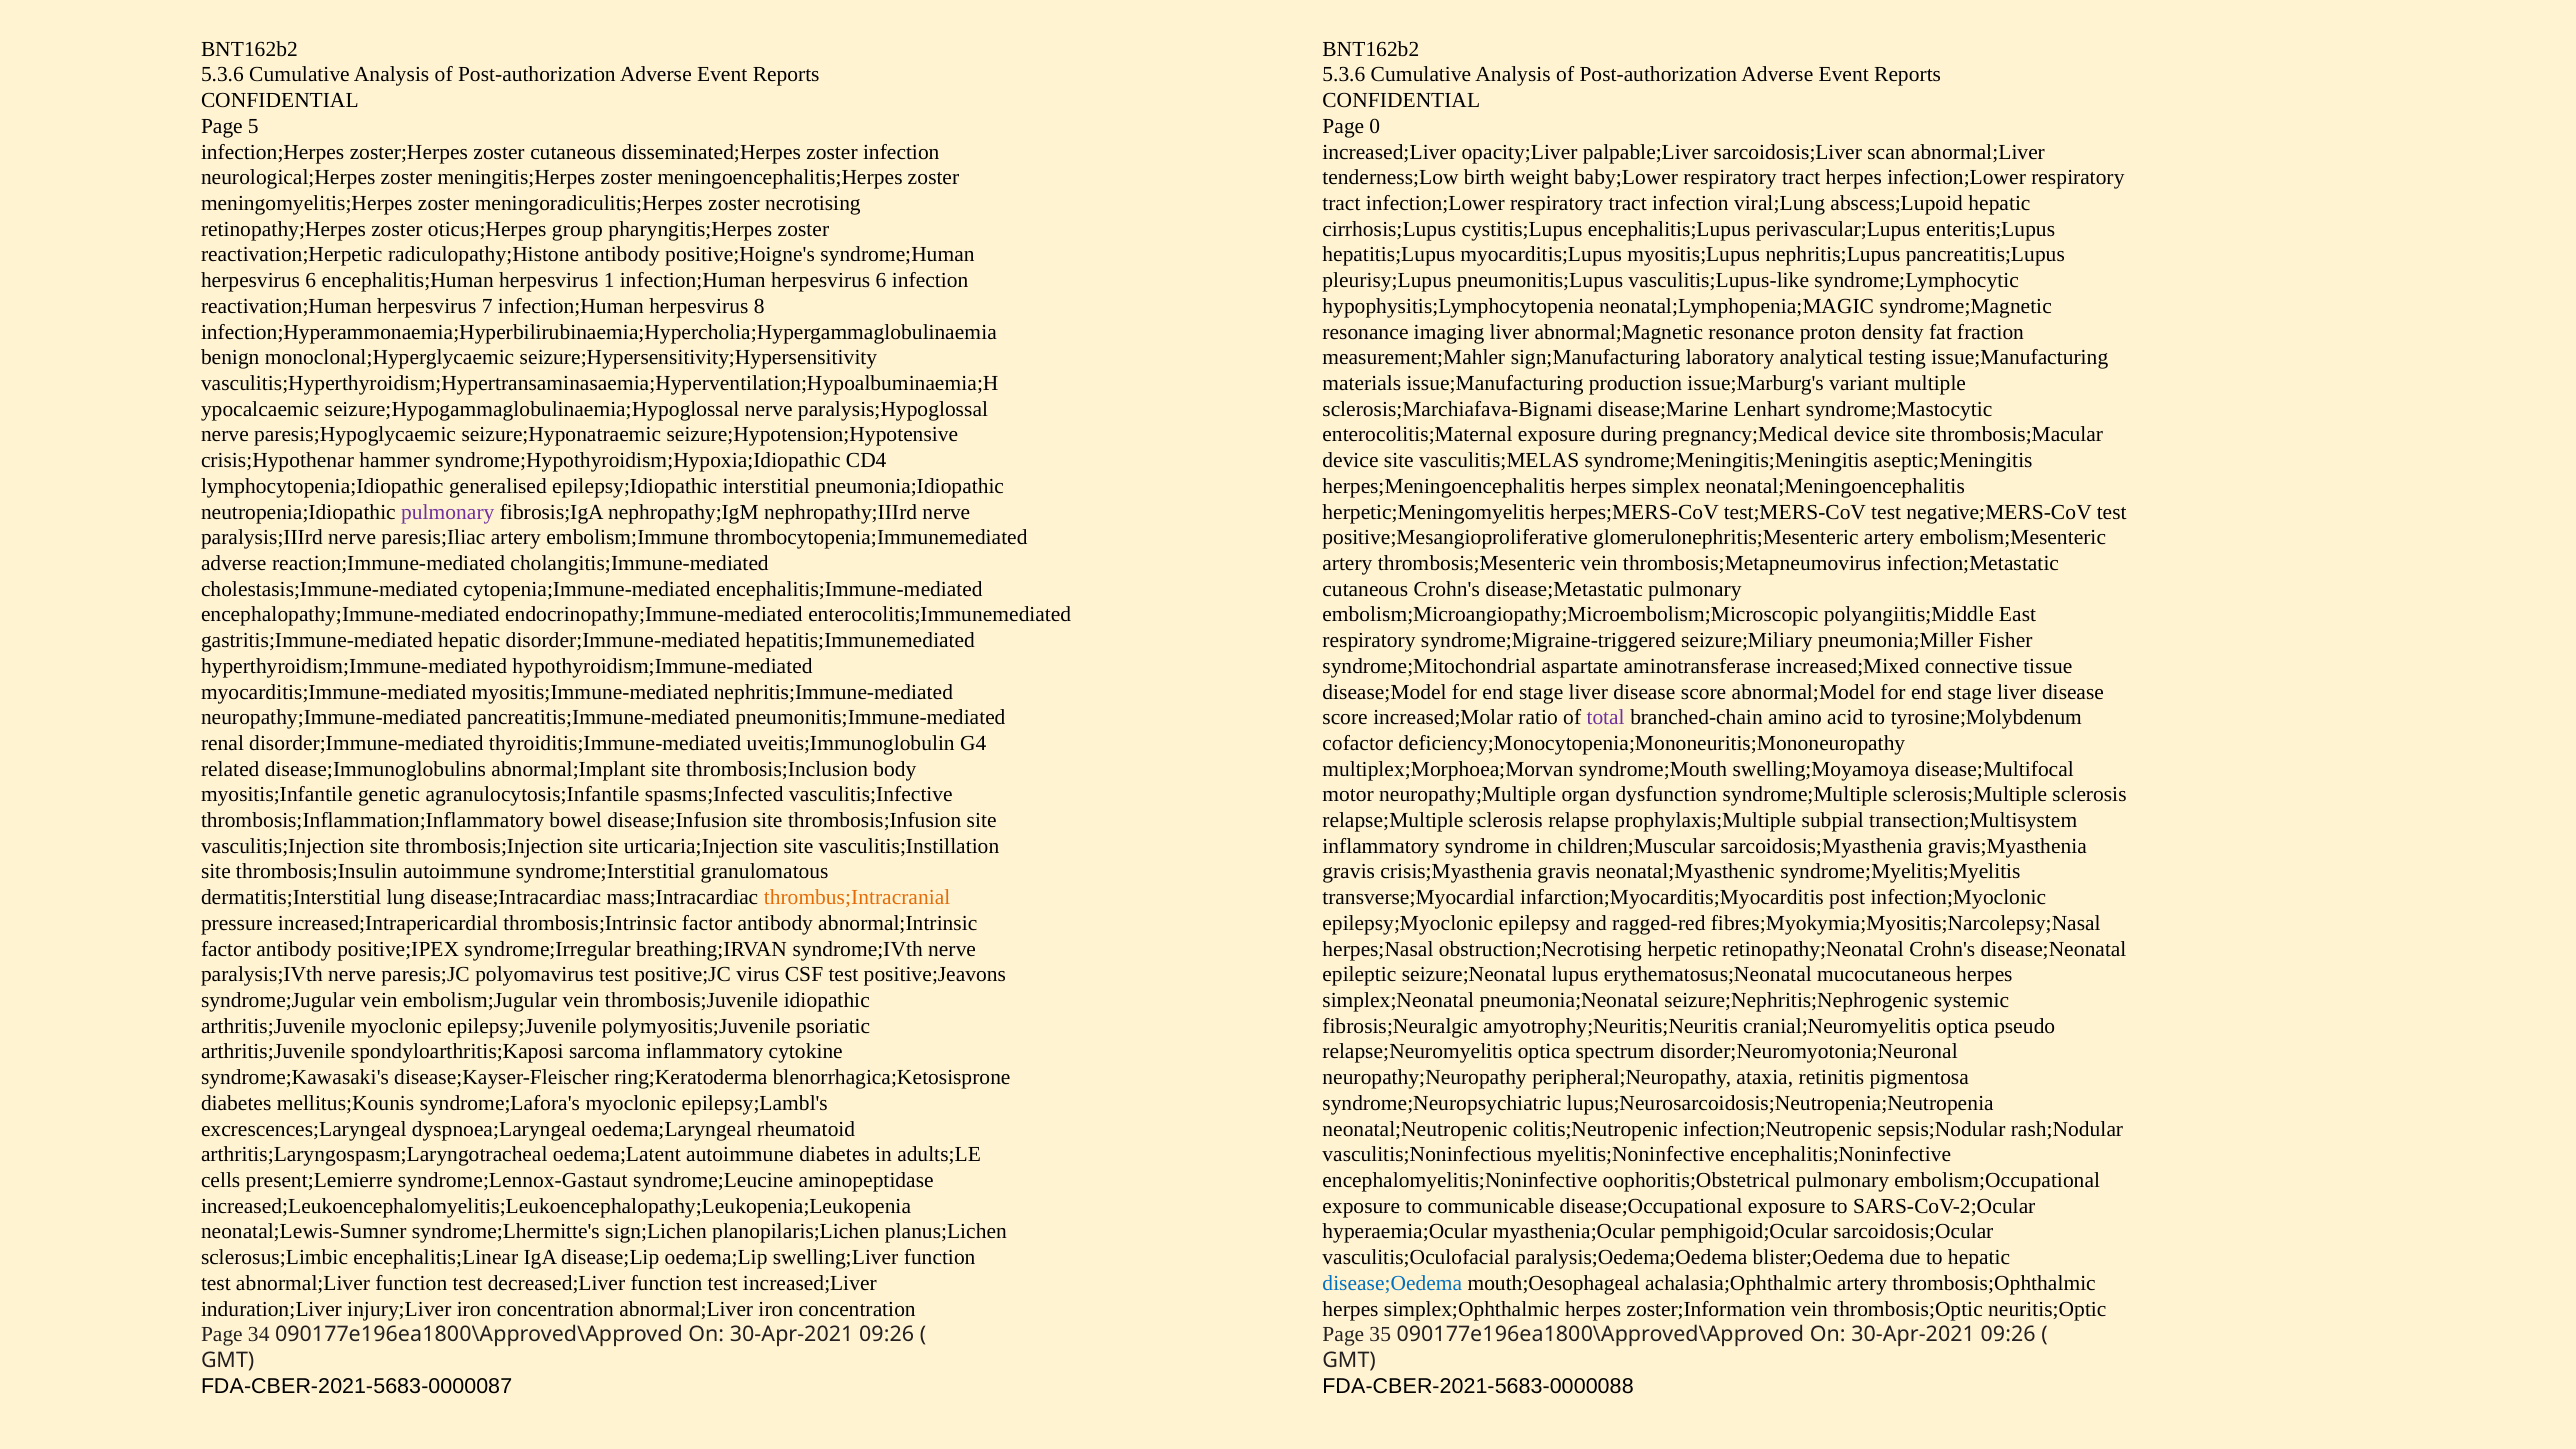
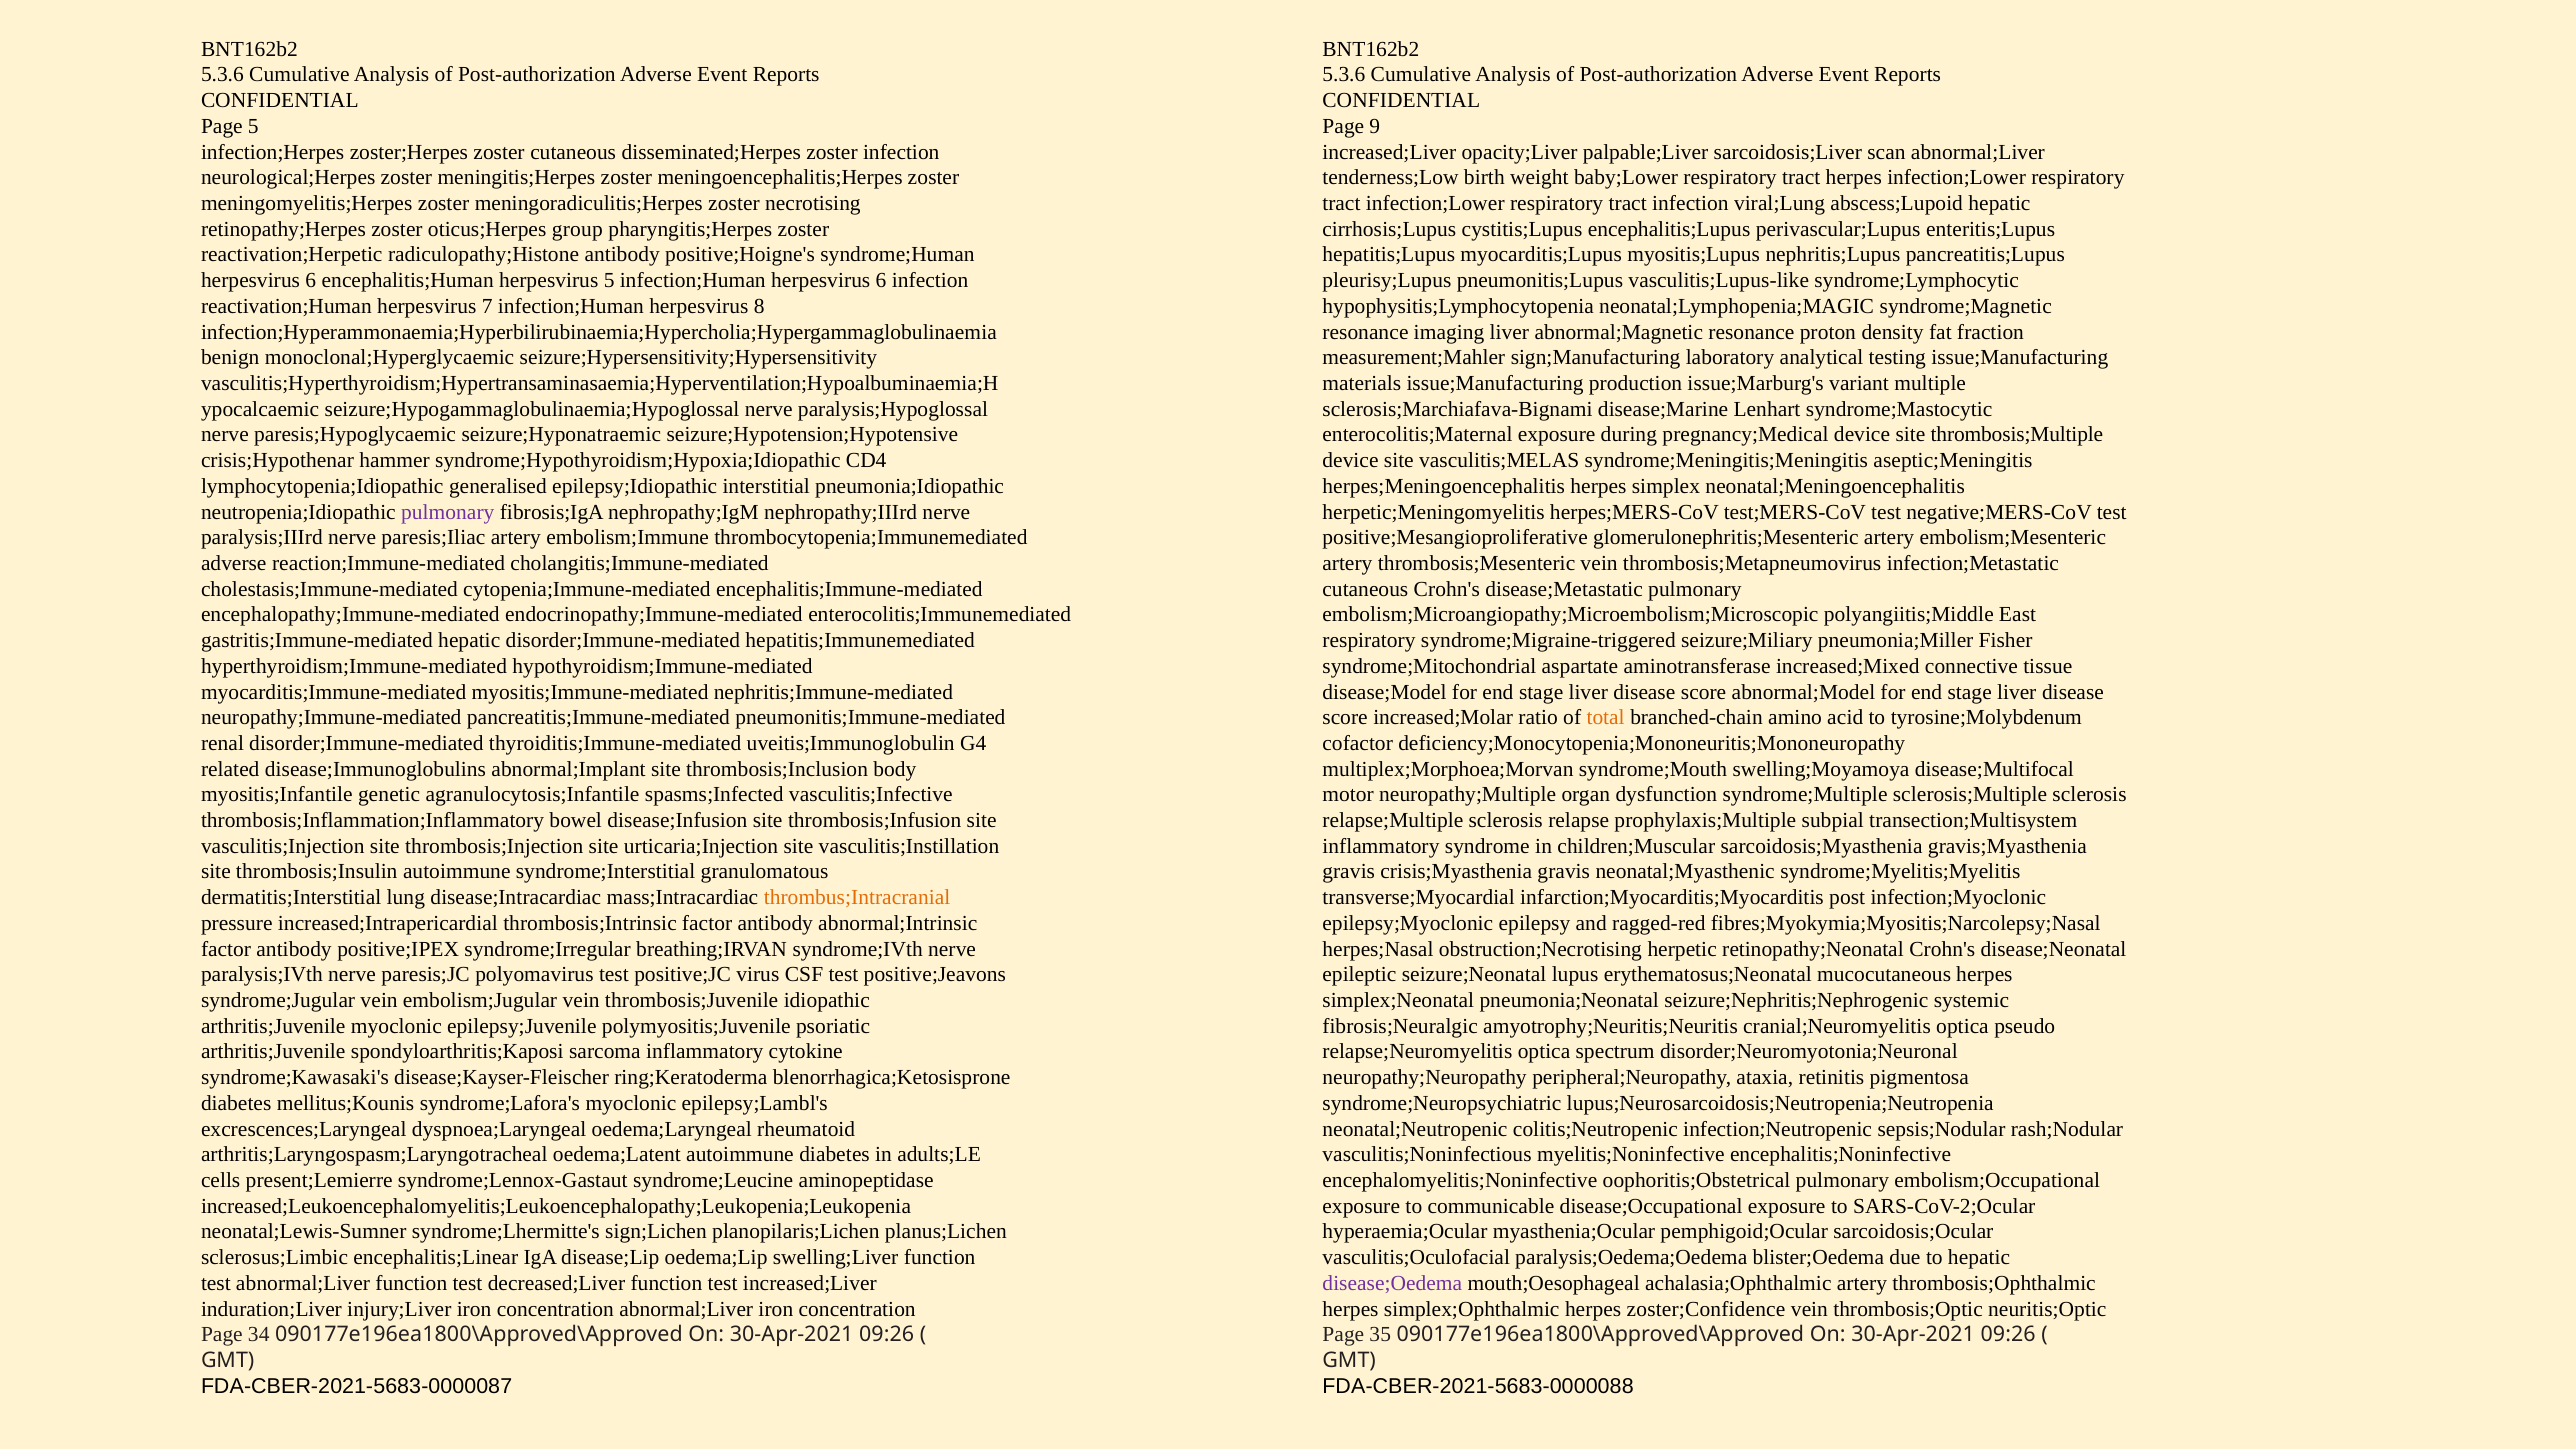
0: 0 -> 9
herpesvirus 1: 1 -> 5
thrombosis;Macular: thrombosis;Macular -> thrombosis;Multiple
total colour: purple -> orange
disease;Oedema colour: blue -> purple
zoster;Information: zoster;Information -> zoster;Confidence
